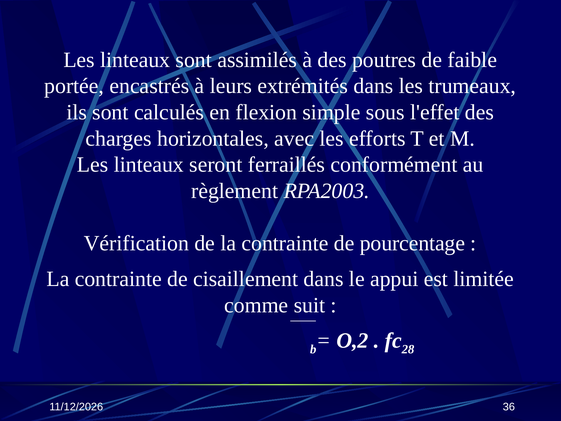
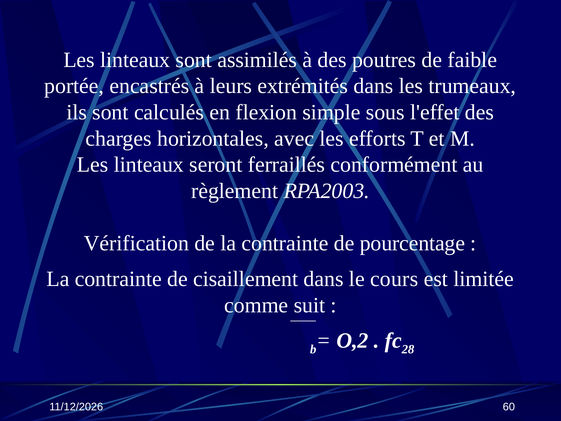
appui: appui -> cours
36: 36 -> 60
